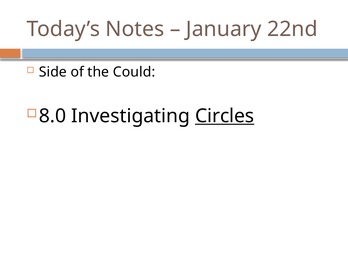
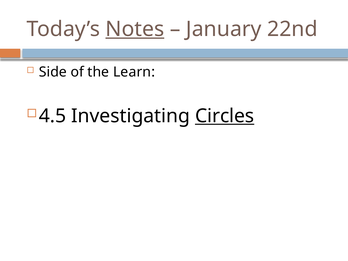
Notes underline: none -> present
Could: Could -> Learn
8.0: 8.0 -> 4.5
